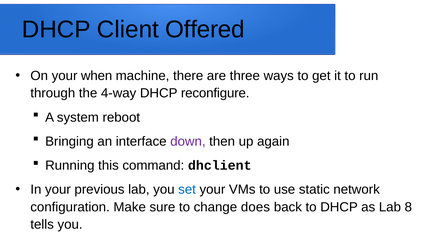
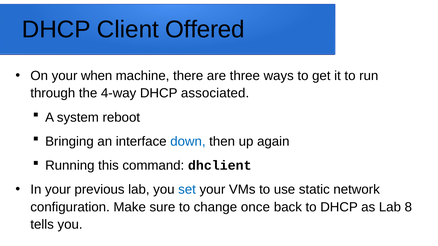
reconfigure: reconfigure -> associated
down colour: purple -> blue
does: does -> once
